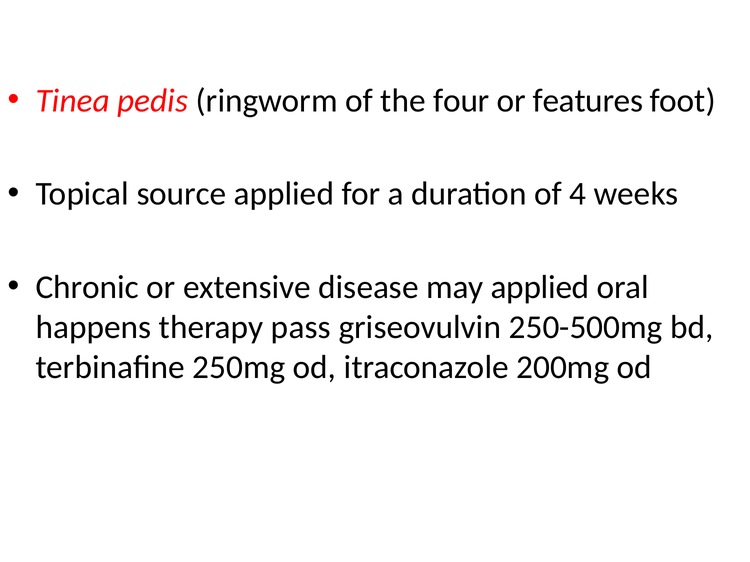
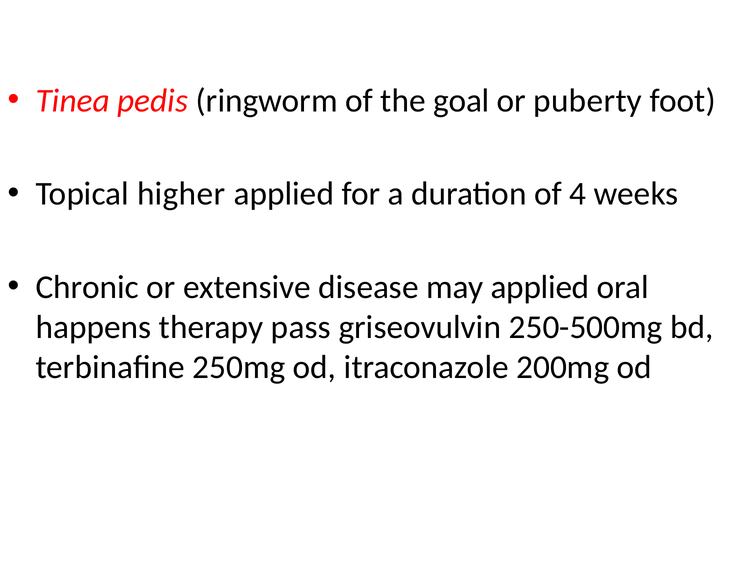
four: four -> goal
features: features -> puberty
source: source -> higher
